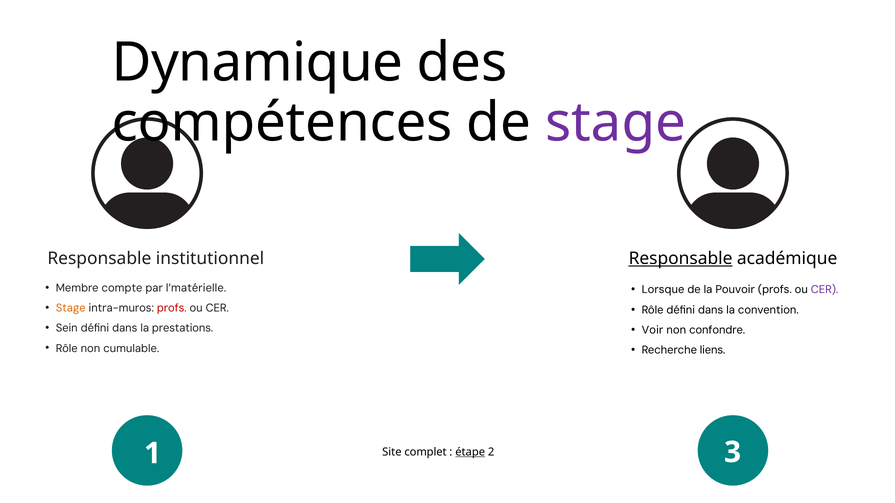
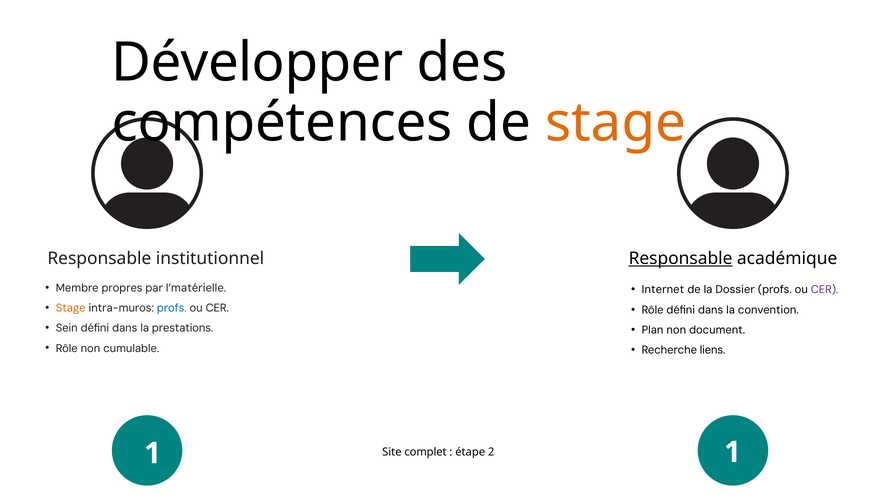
Dynamique: Dynamique -> Développer
stage at (616, 123) colour: purple -> orange
compte: compte -> propres
Lorsque: Lorsque -> Internet
Pouvoir: Pouvoir -> Dossier
profs at (172, 308) colour: red -> blue
Voir: Voir -> Plan
confondre: confondre -> document
1 3: 3 -> 1
étape underline: present -> none
